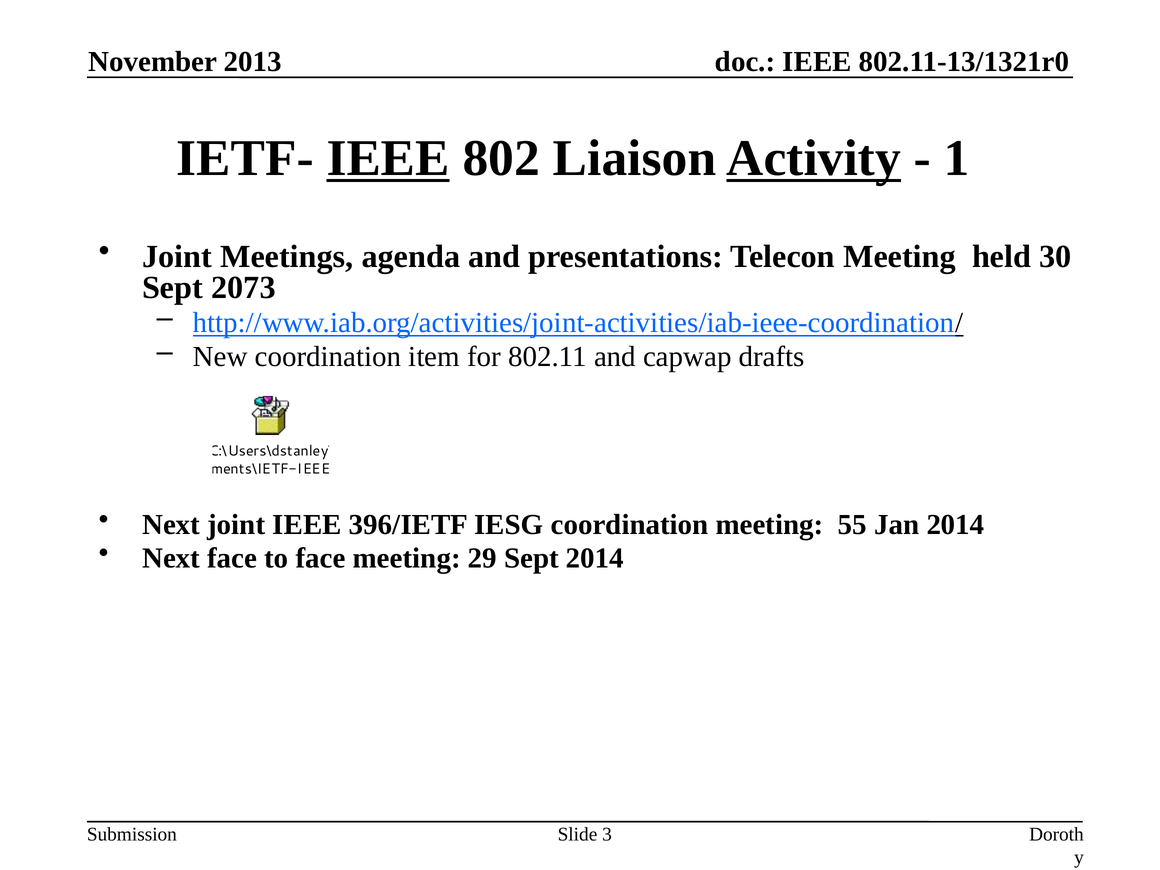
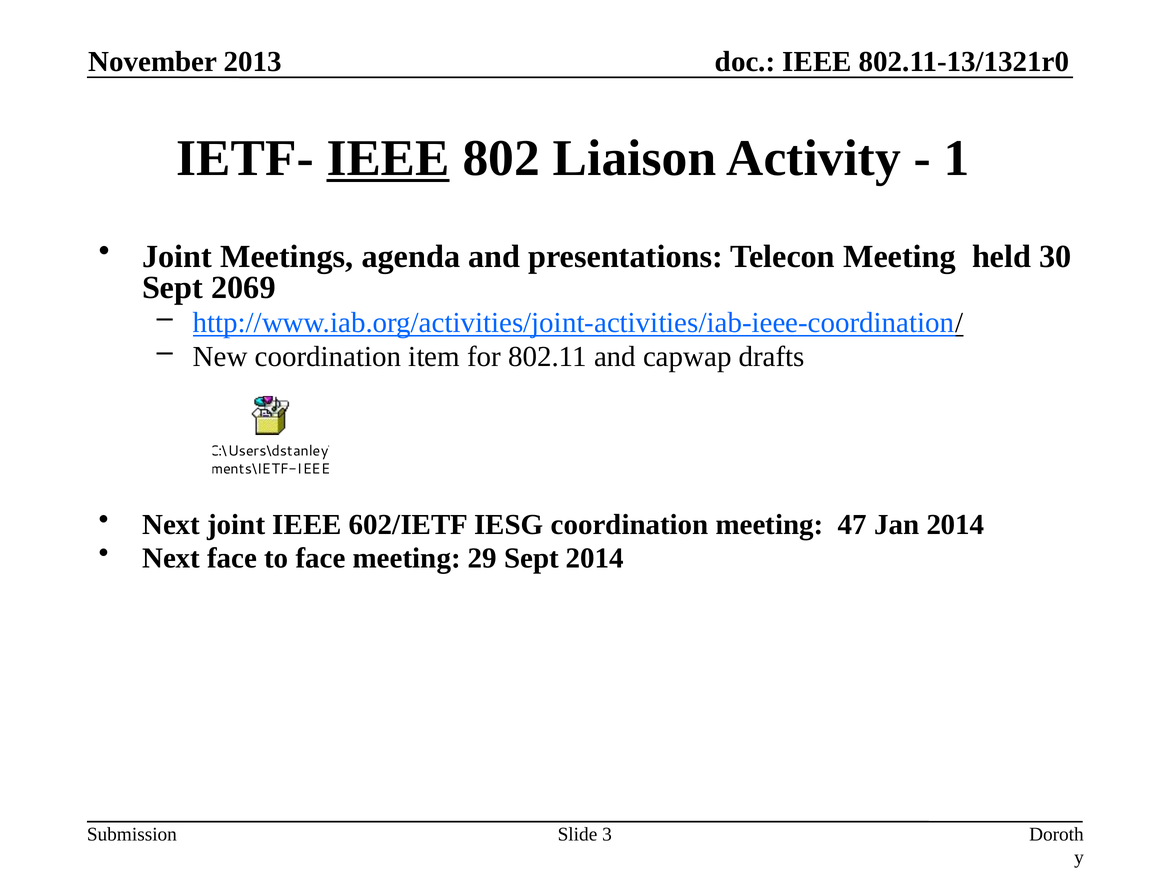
Activity underline: present -> none
2073: 2073 -> 2069
396/IETF: 396/IETF -> 602/IETF
55: 55 -> 47
